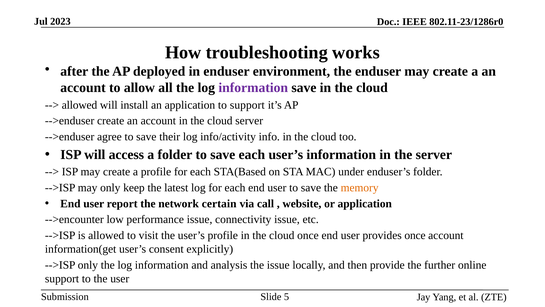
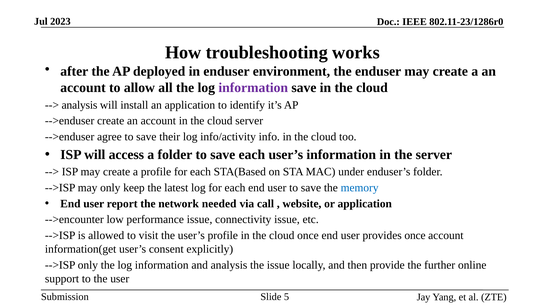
allowed at (79, 105): allowed -> analysis
to support: support -> identify
memory colour: orange -> blue
certain: certain -> needed
